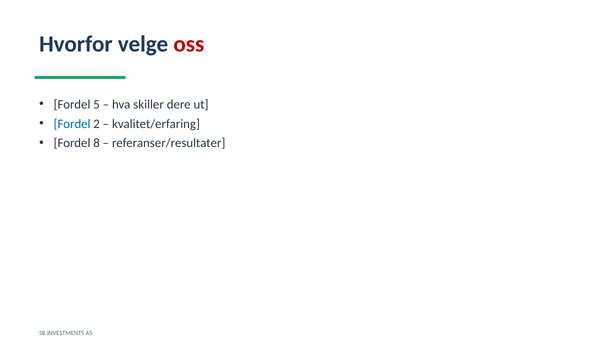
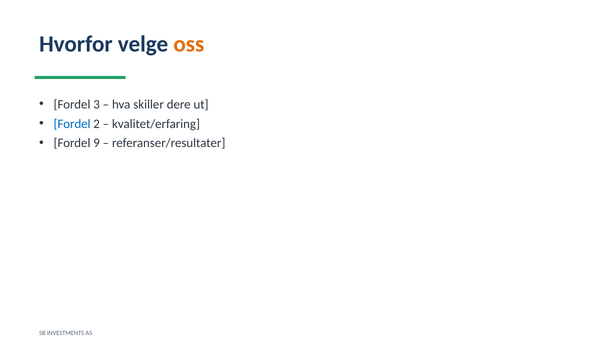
oss colour: red -> orange
5: 5 -> 3
8: 8 -> 9
